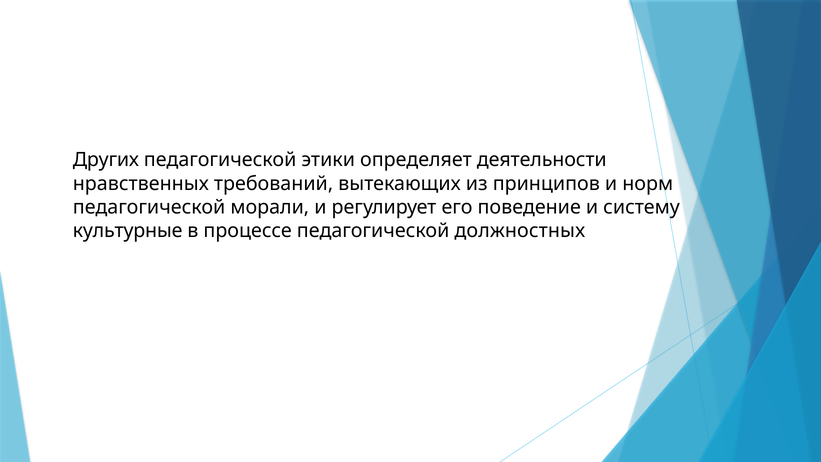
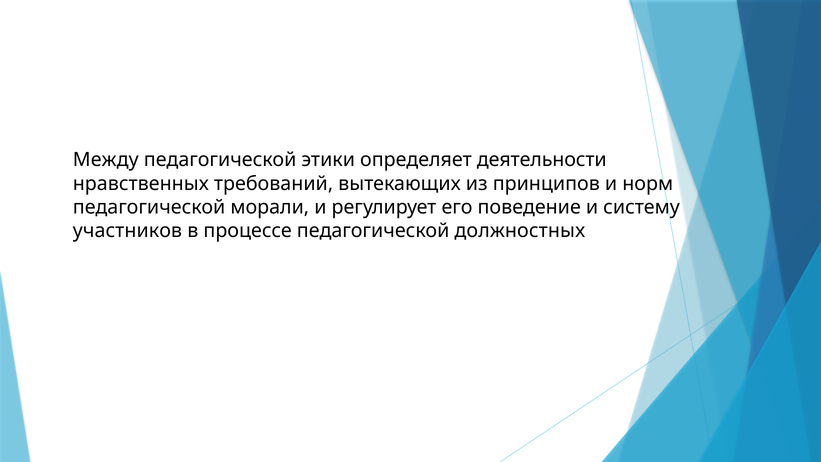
Других: Других -> Между
культурные: культурные -> участников
